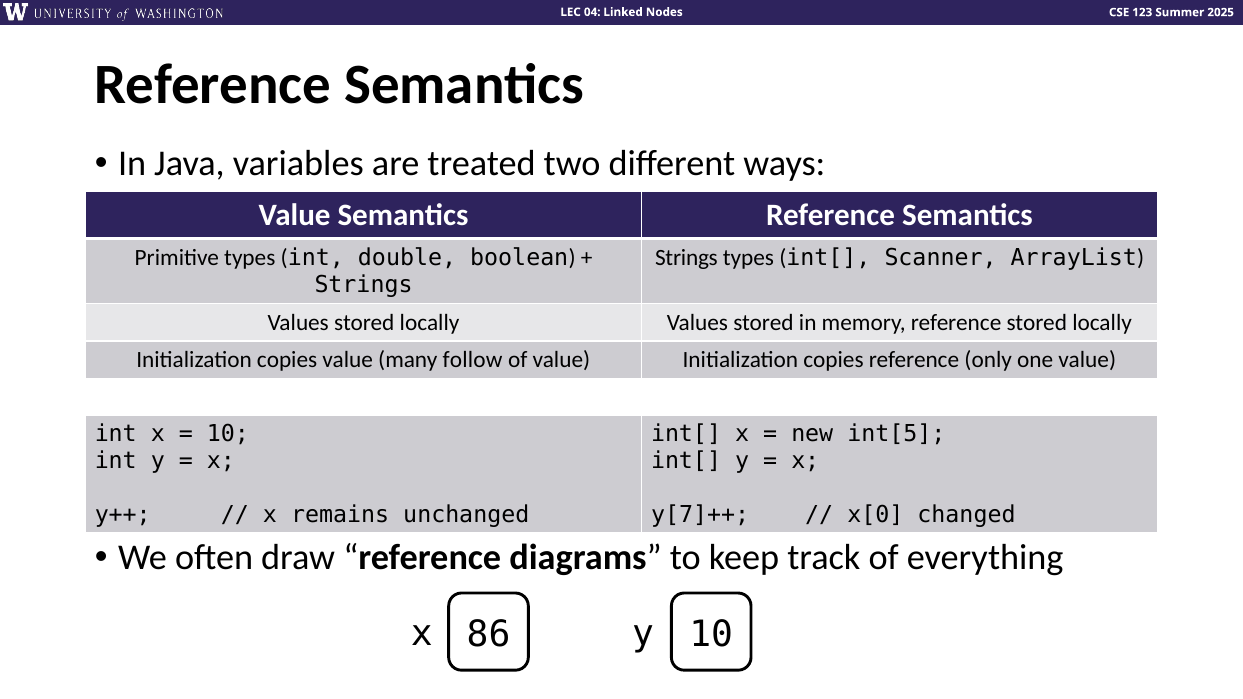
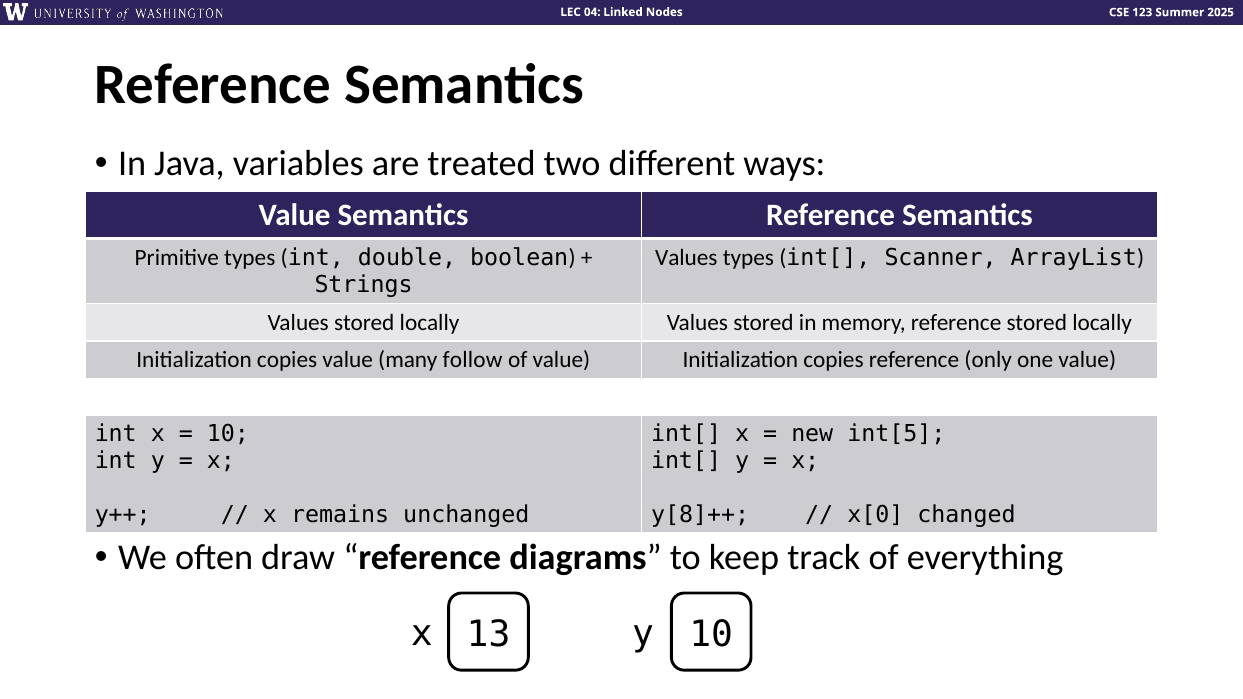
Strings at (686, 258): Strings -> Values
y[7]++: y[7]++ -> y[8]++
86: 86 -> 13
